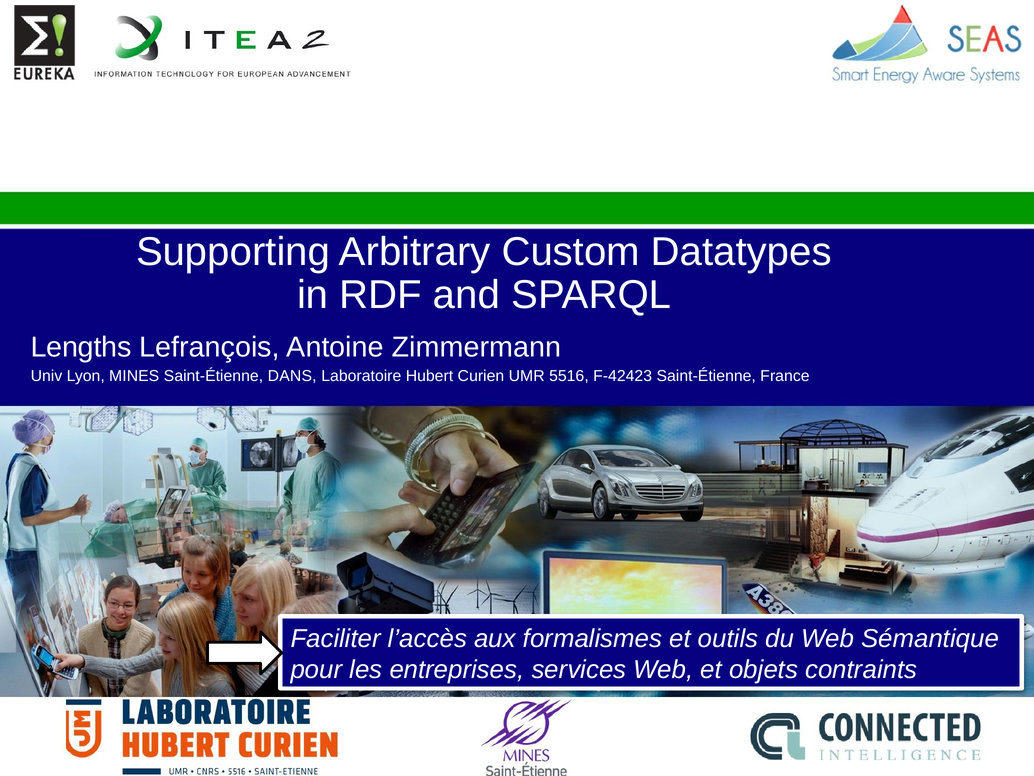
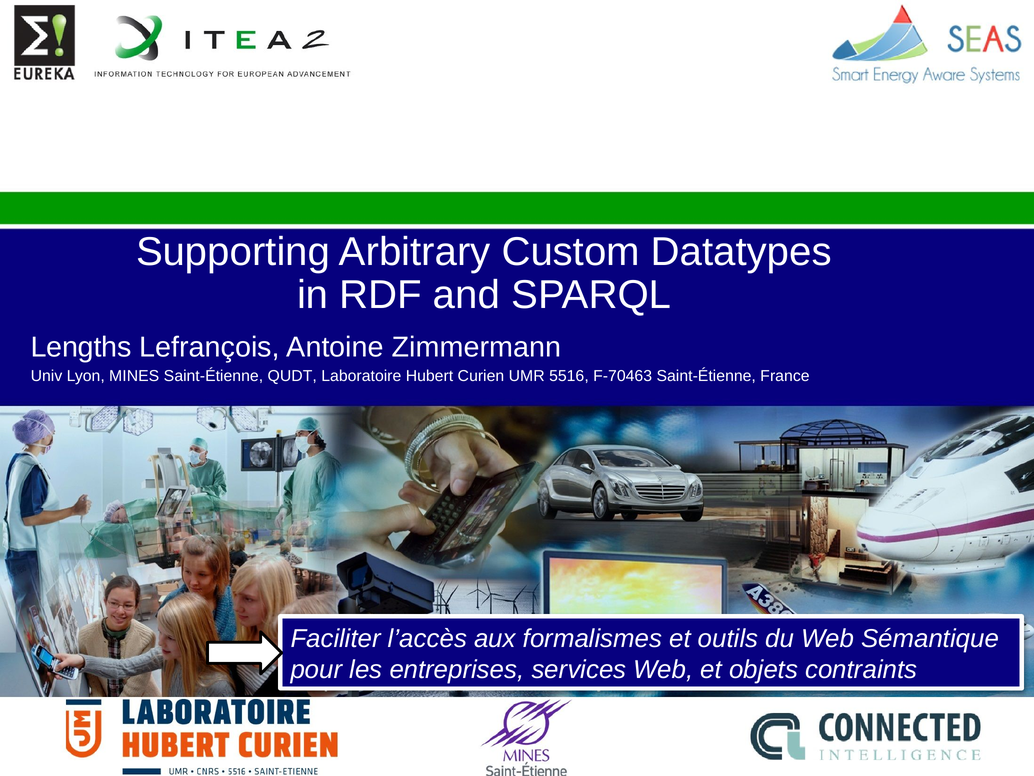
DANS: DANS -> QUDT
F-42423: F-42423 -> F-70463
